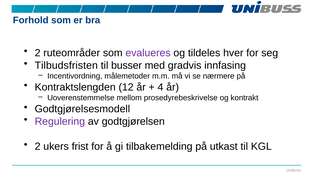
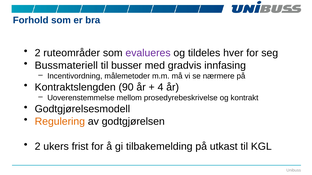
Tilbudsfristen: Tilbudsfristen -> Bussmateriell
12: 12 -> 90
Regulering colour: purple -> orange
